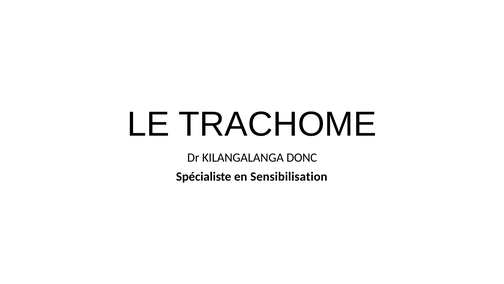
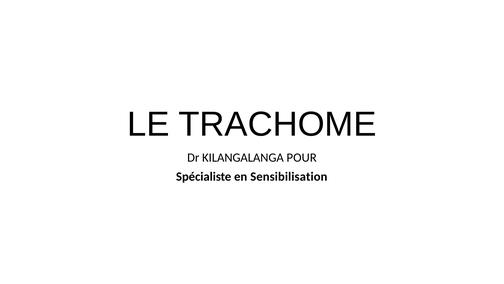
DONC: DONC -> POUR
